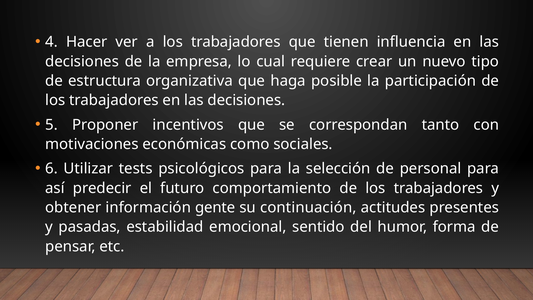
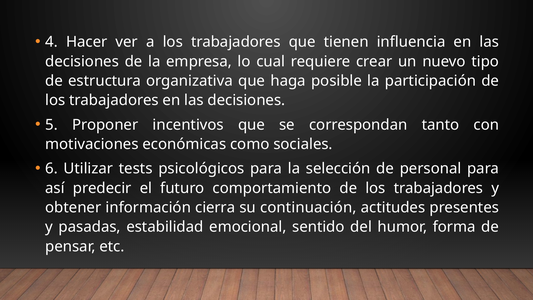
gente: gente -> cierra
